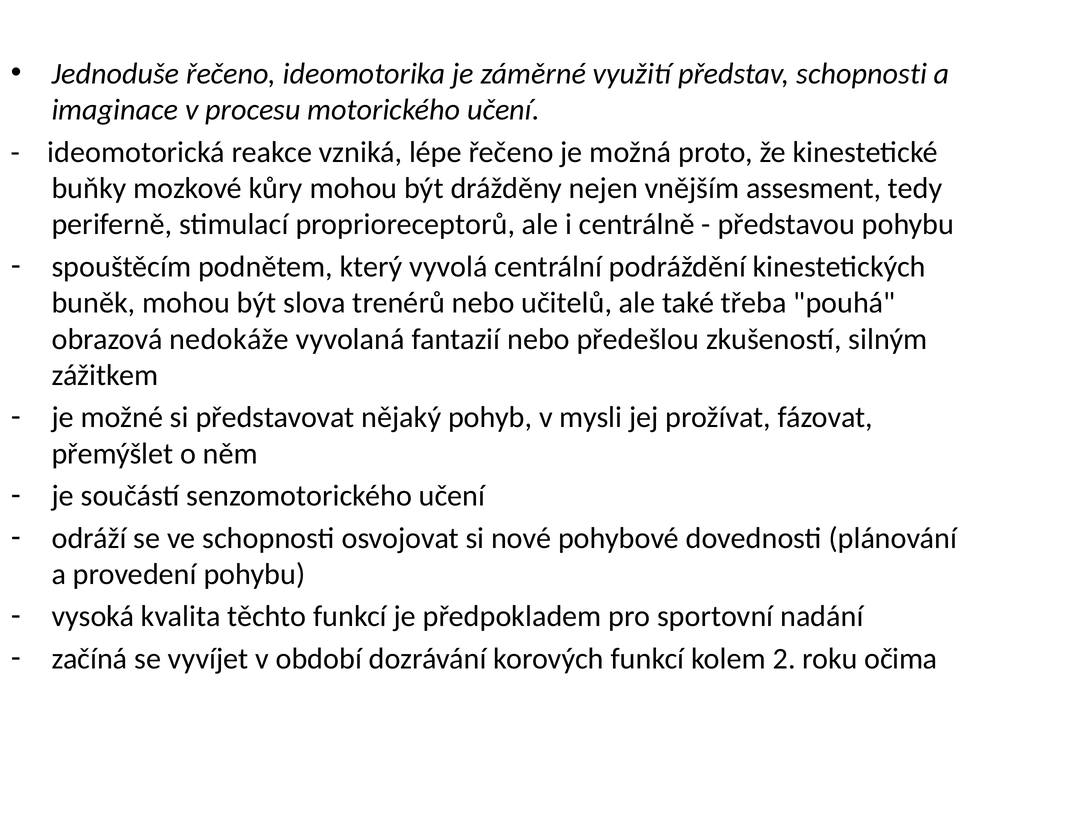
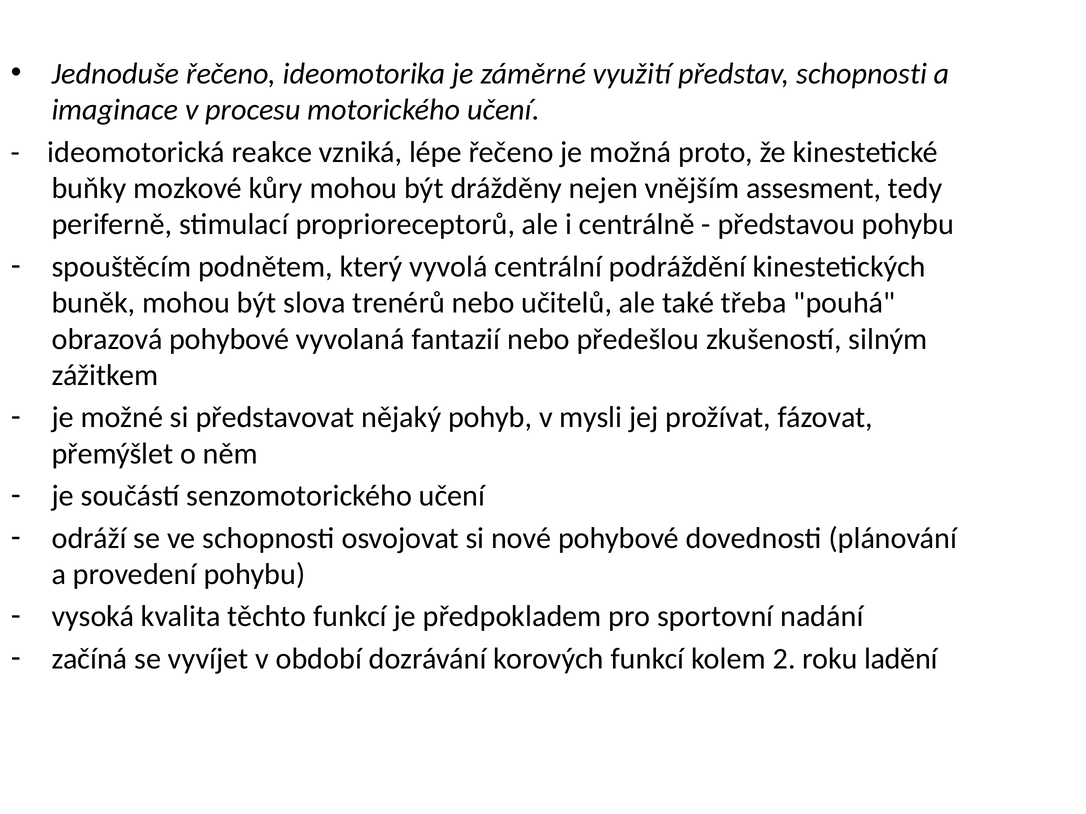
obrazová nedokáže: nedokáže -> pohybové
očima: očima -> ladění
